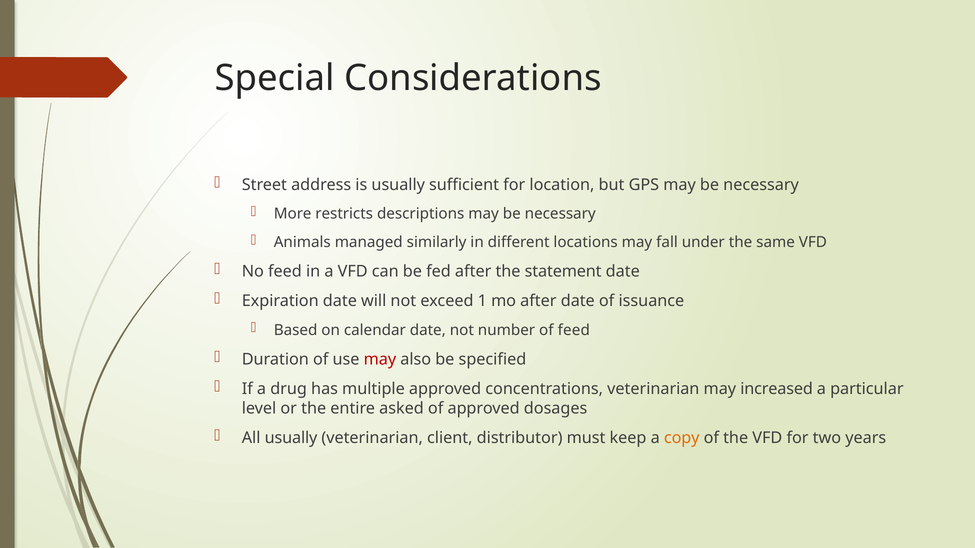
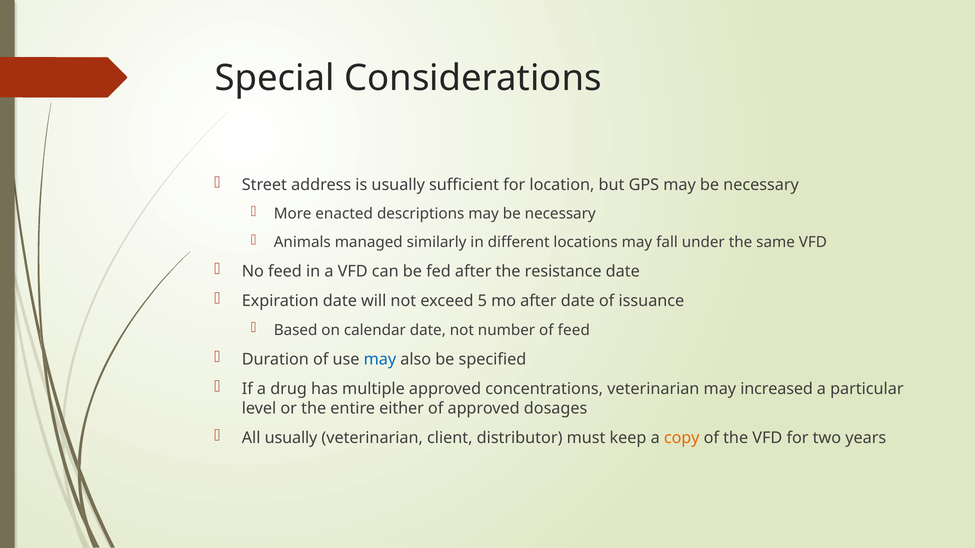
restricts: restricts -> enacted
statement: statement -> resistance
1: 1 -> 5
may at (380, 359) colour: red -> blue
asked: asked -> either
